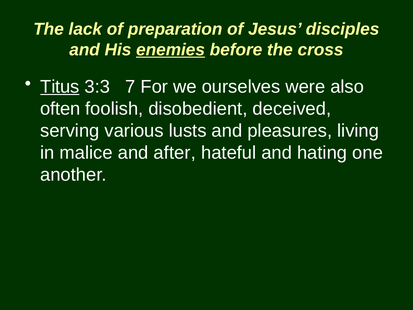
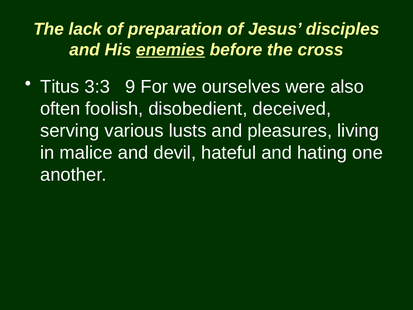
Titus underline: present -> none
7: 7 -> 9
after: after -> devil
